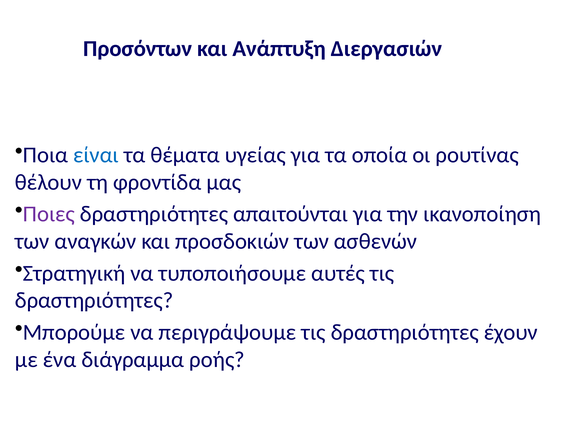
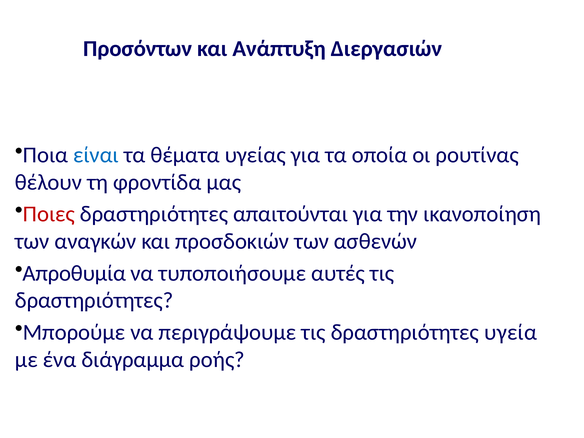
Ποιες colour: purple -> red
Στρατηγική: Στρατηγική -> Απροθυμία
έχουν: έχουν -> υγεία
